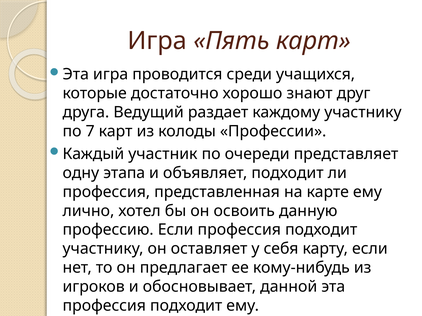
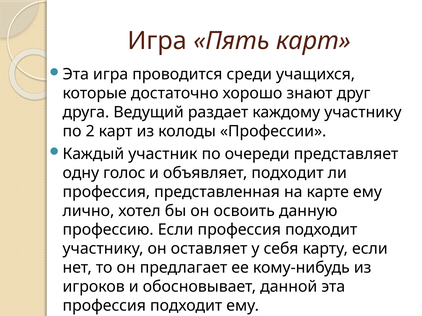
7: 7 -> 2
этапа: этапа -> голос
